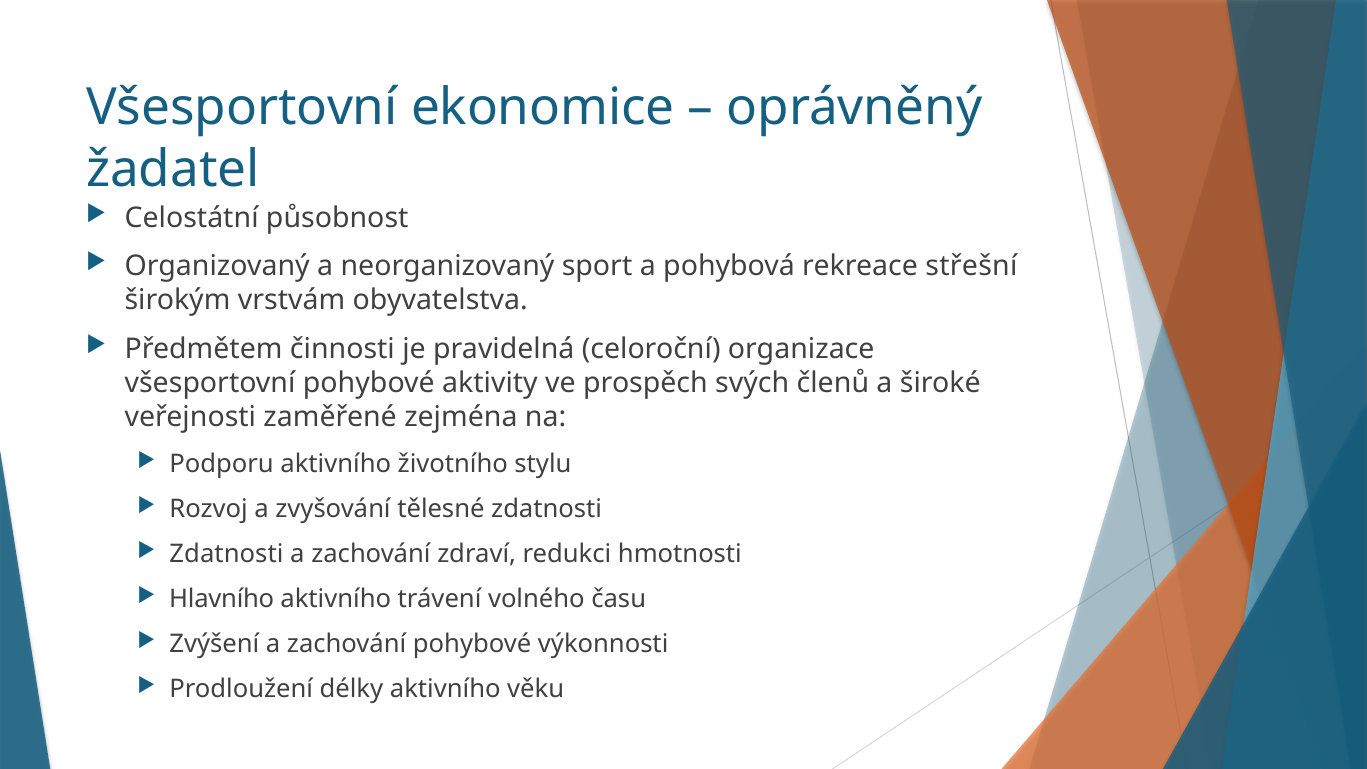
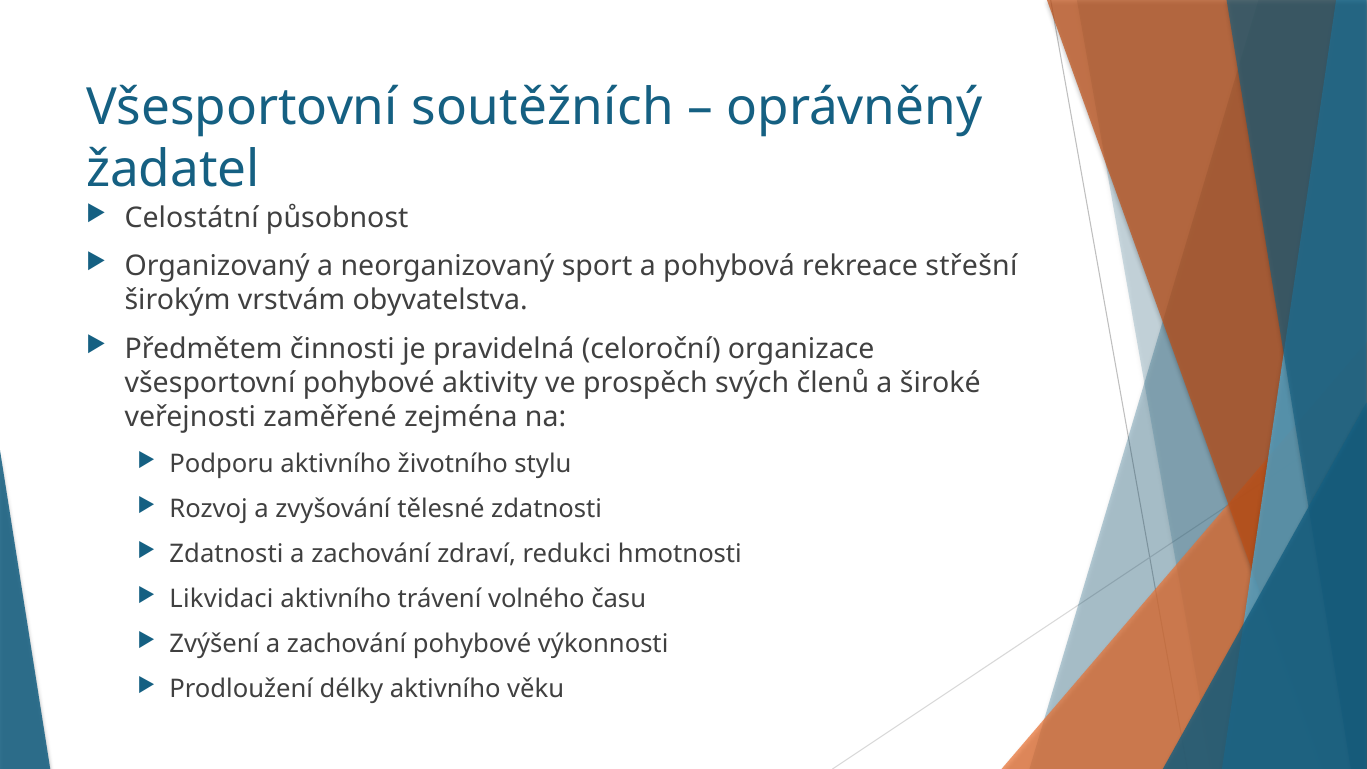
ekonomice: ekonomice -> soutěžních
Hlavního: Hlavního -> Likvidaci
